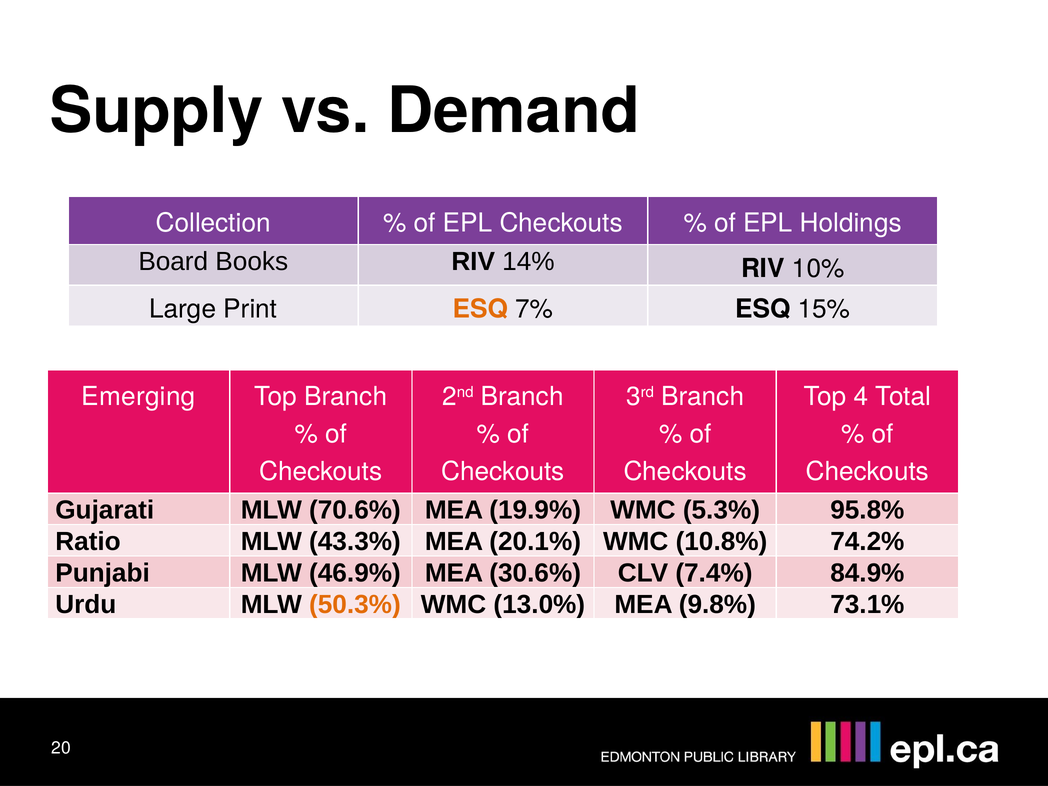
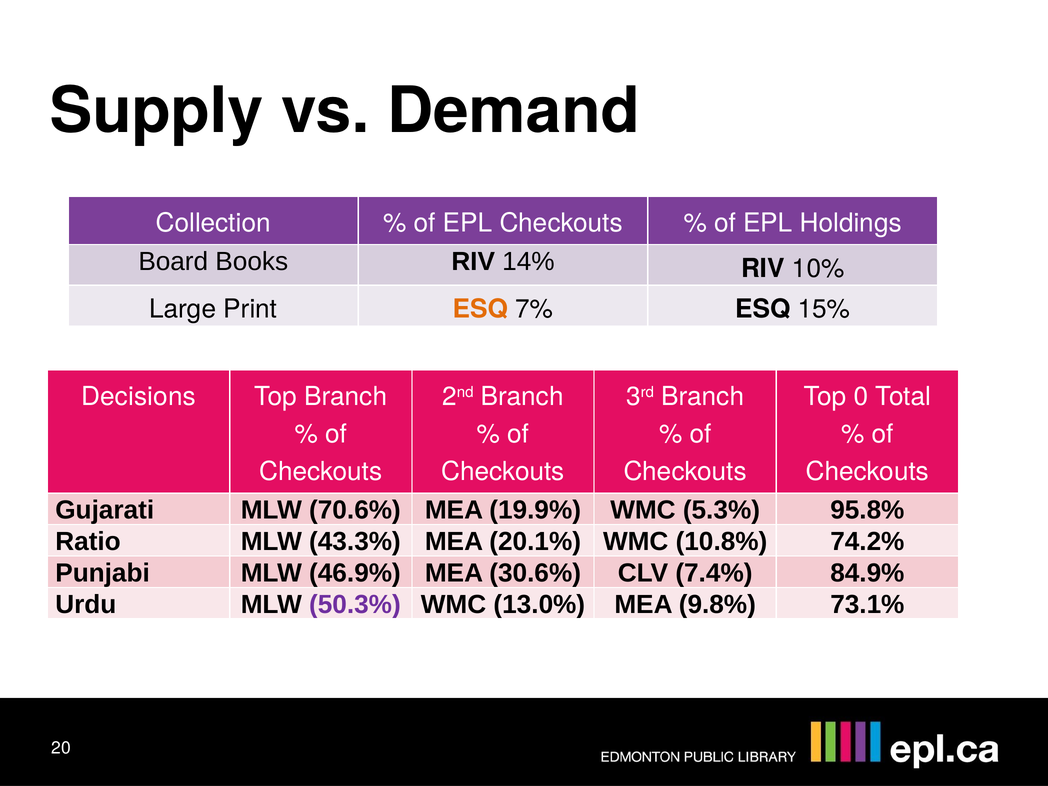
Emerging: Emerging -> Decisions
4: 4 -> 0
50.3% colour: orange -> purple
